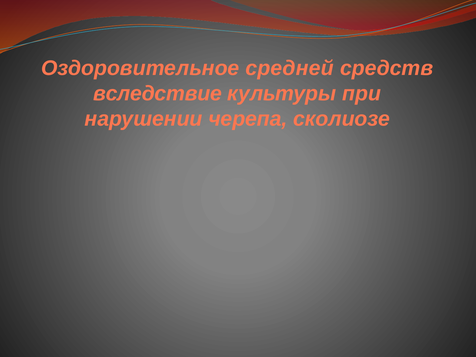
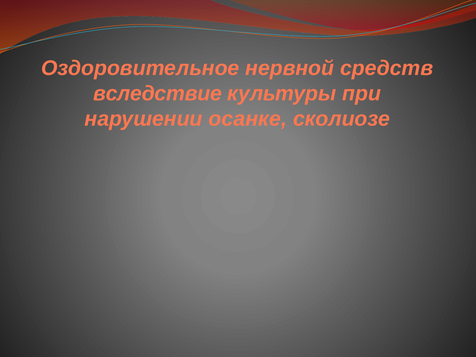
средней: средней -> нервной
черепа: черепа -> осанке
